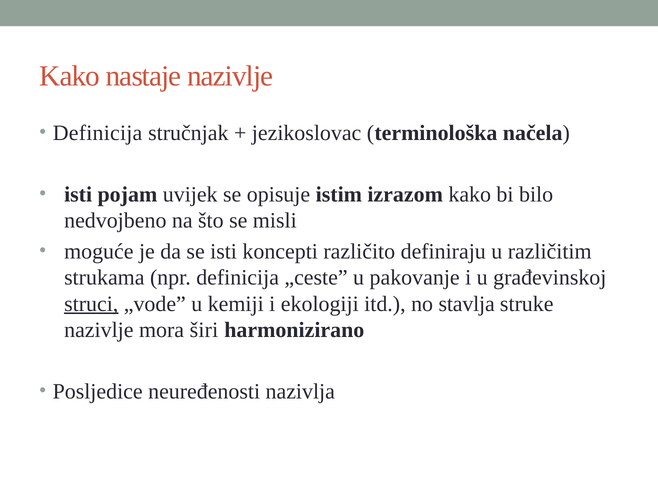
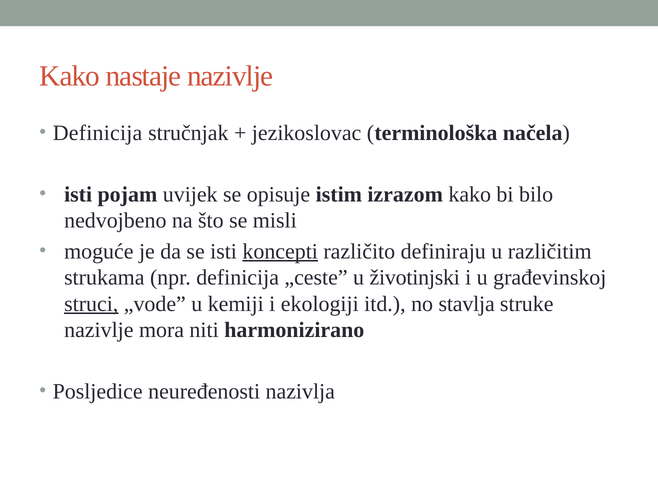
koncepti underline: none -> present
pakovanje: pakovanje -> životinjski
širi: širi -> niti
